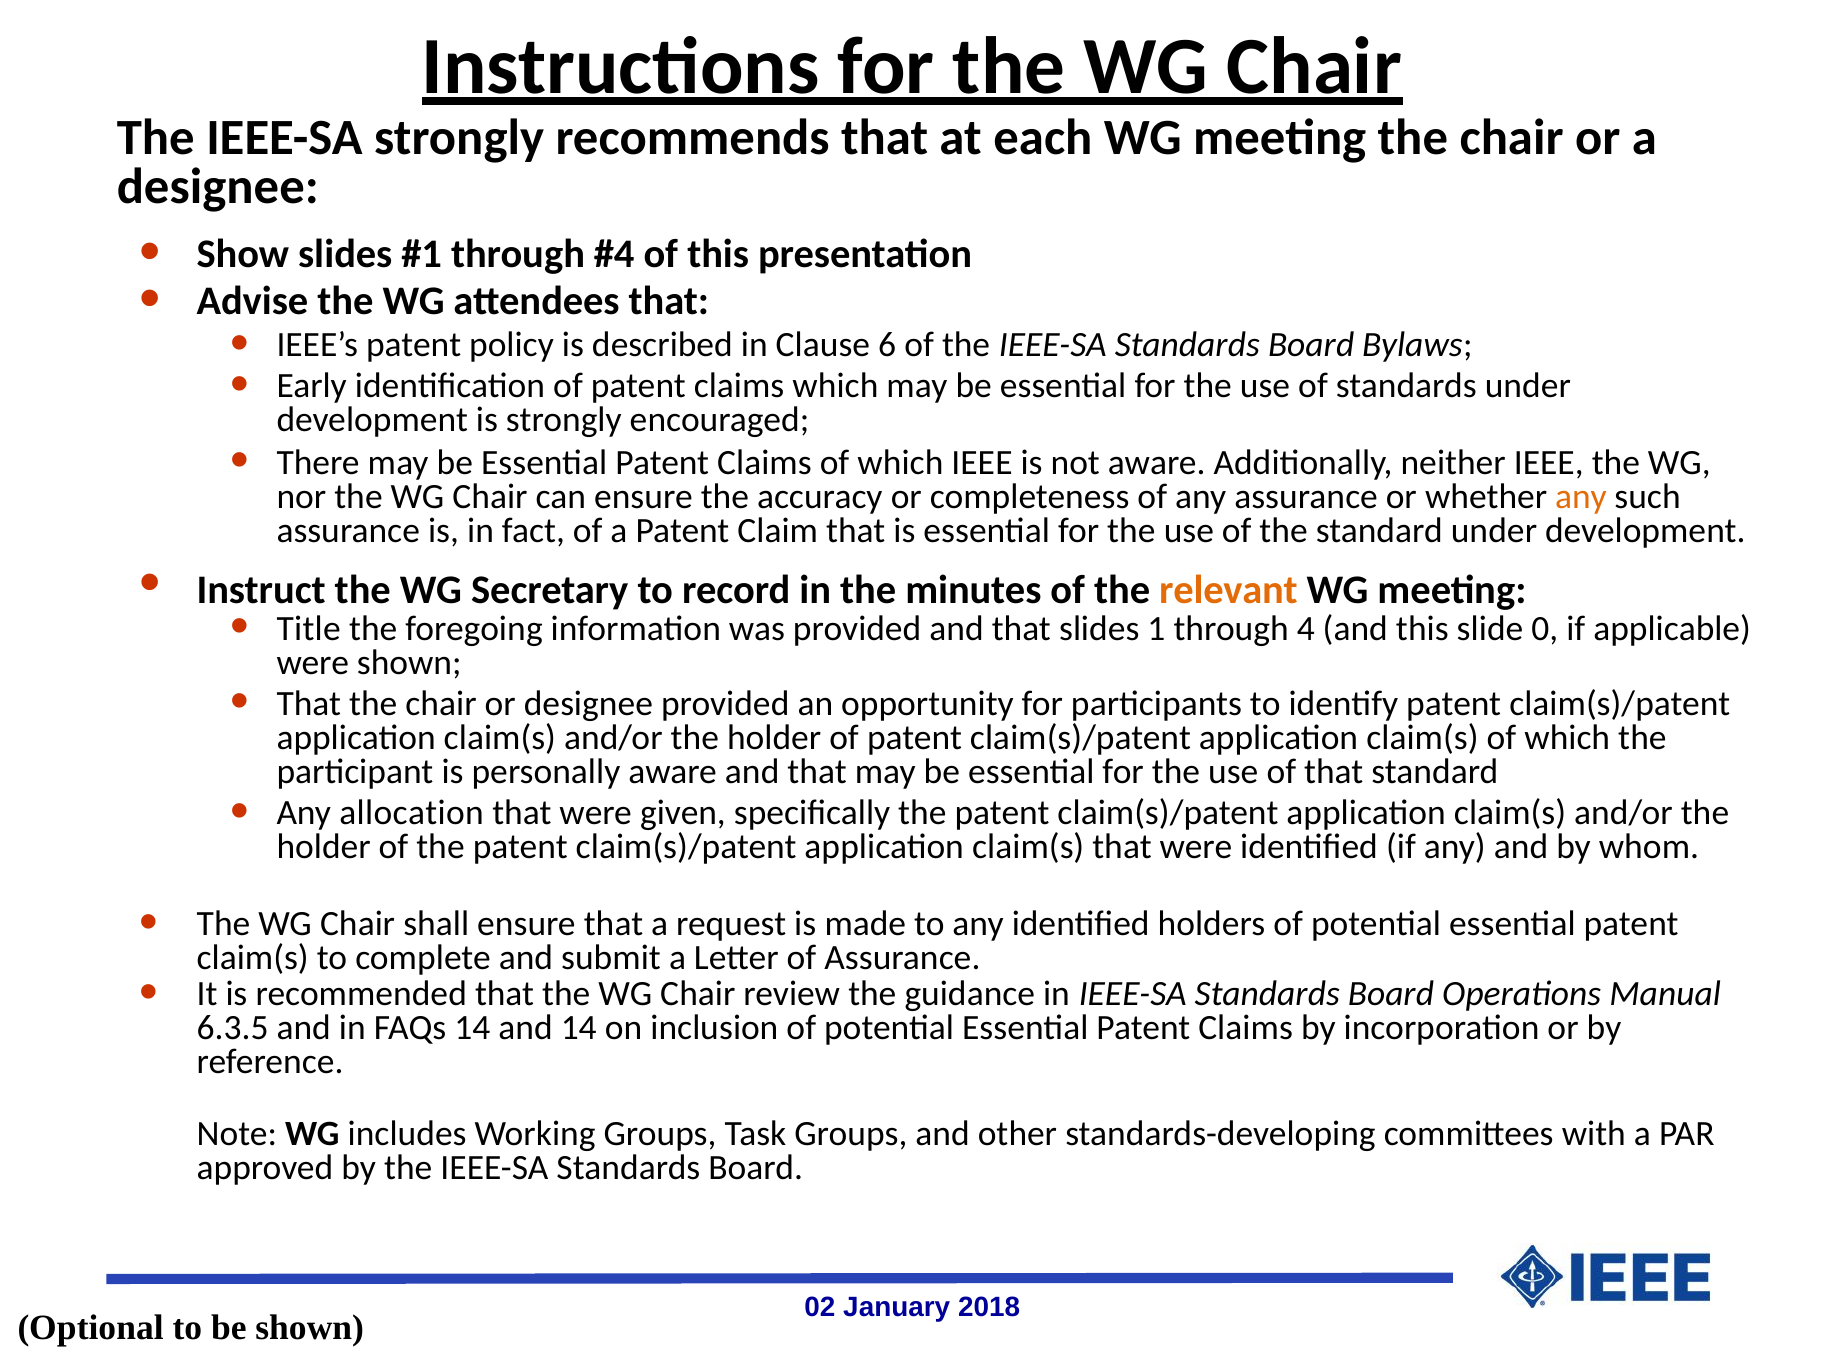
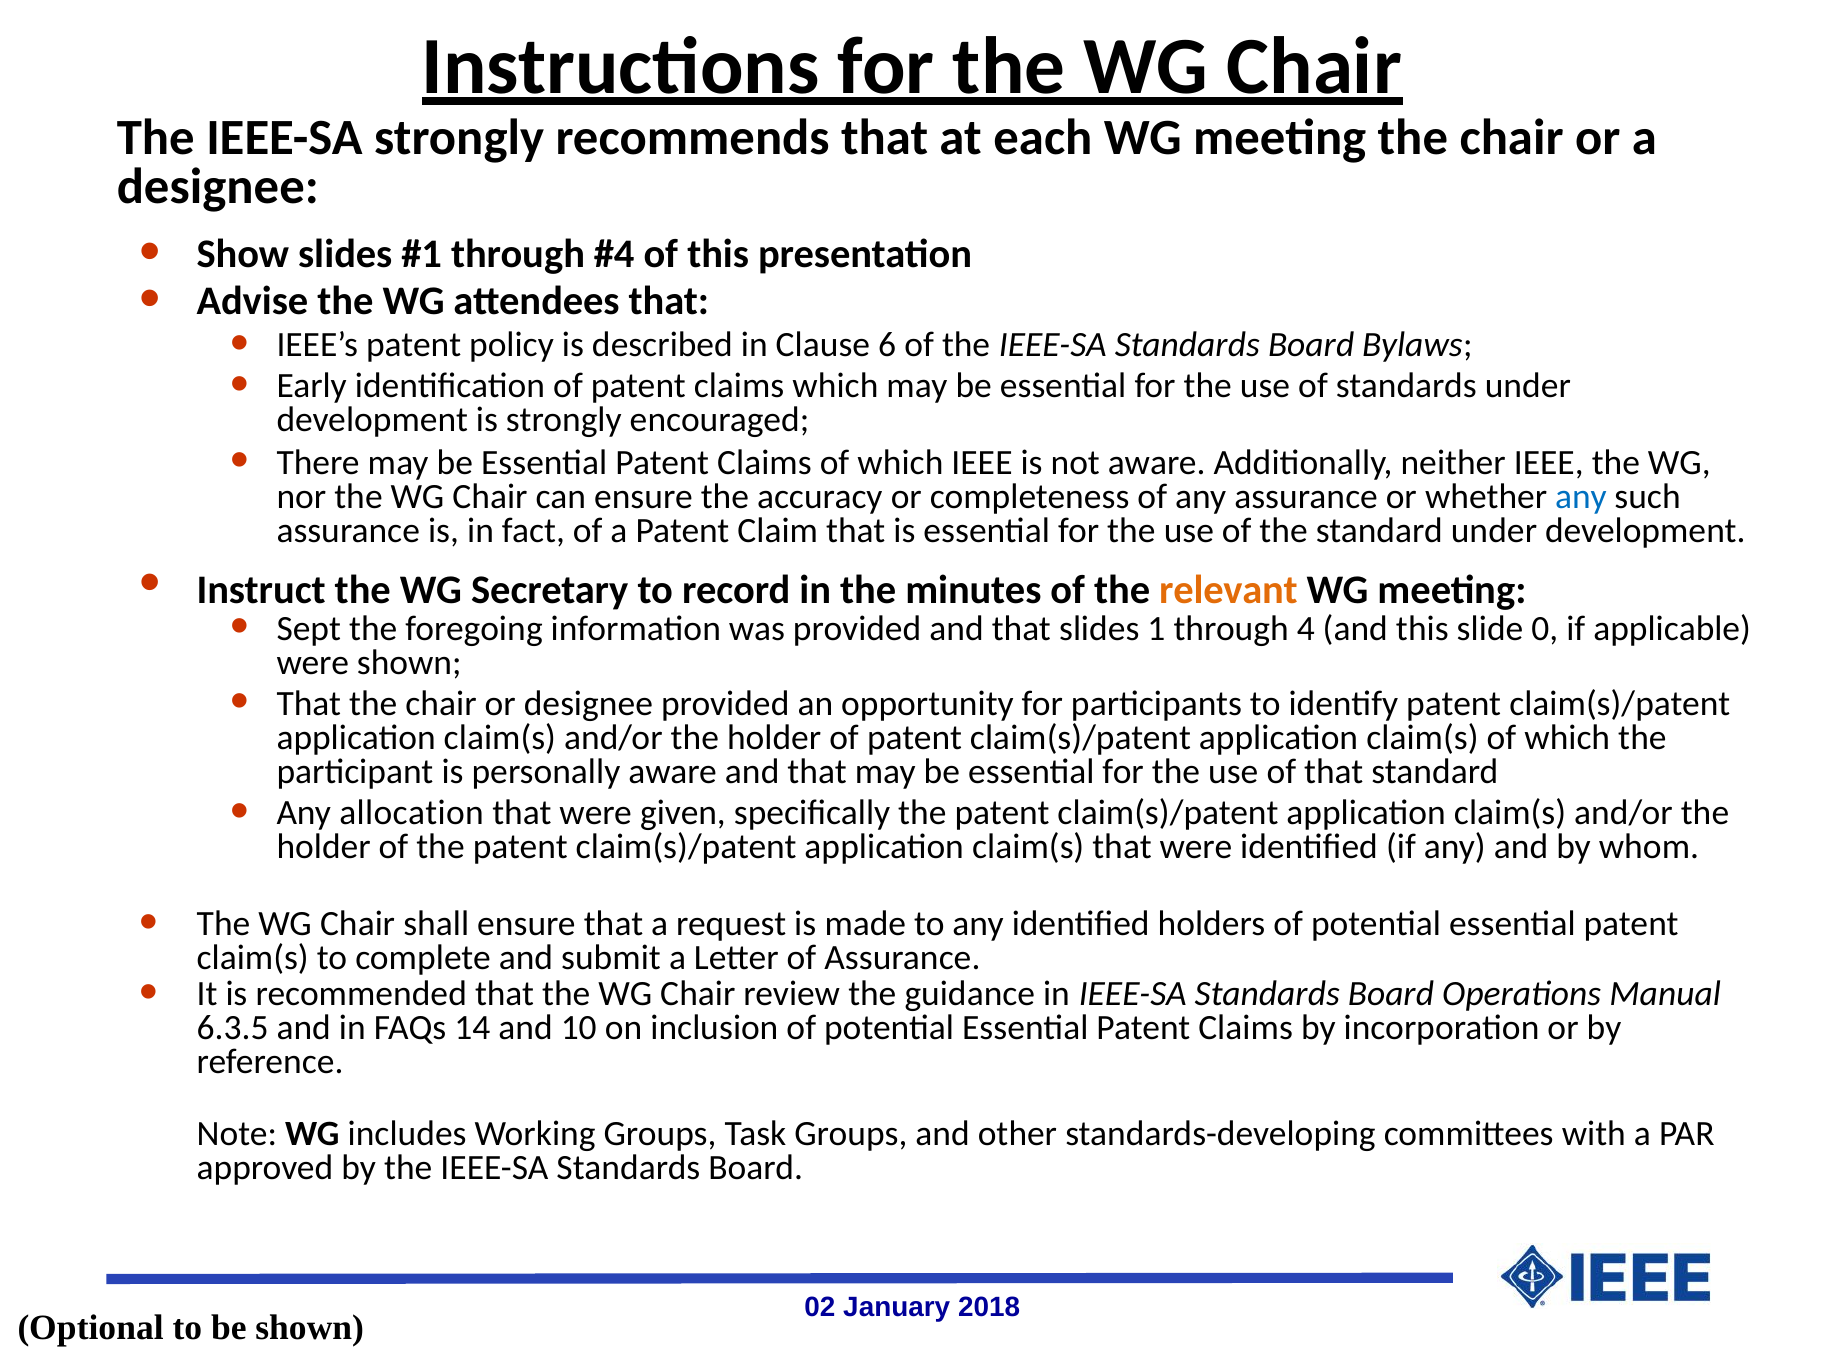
any at (1581, 496) colour: orange -> blue
Title: Title -> Sept
and 14: 14 -> 10
